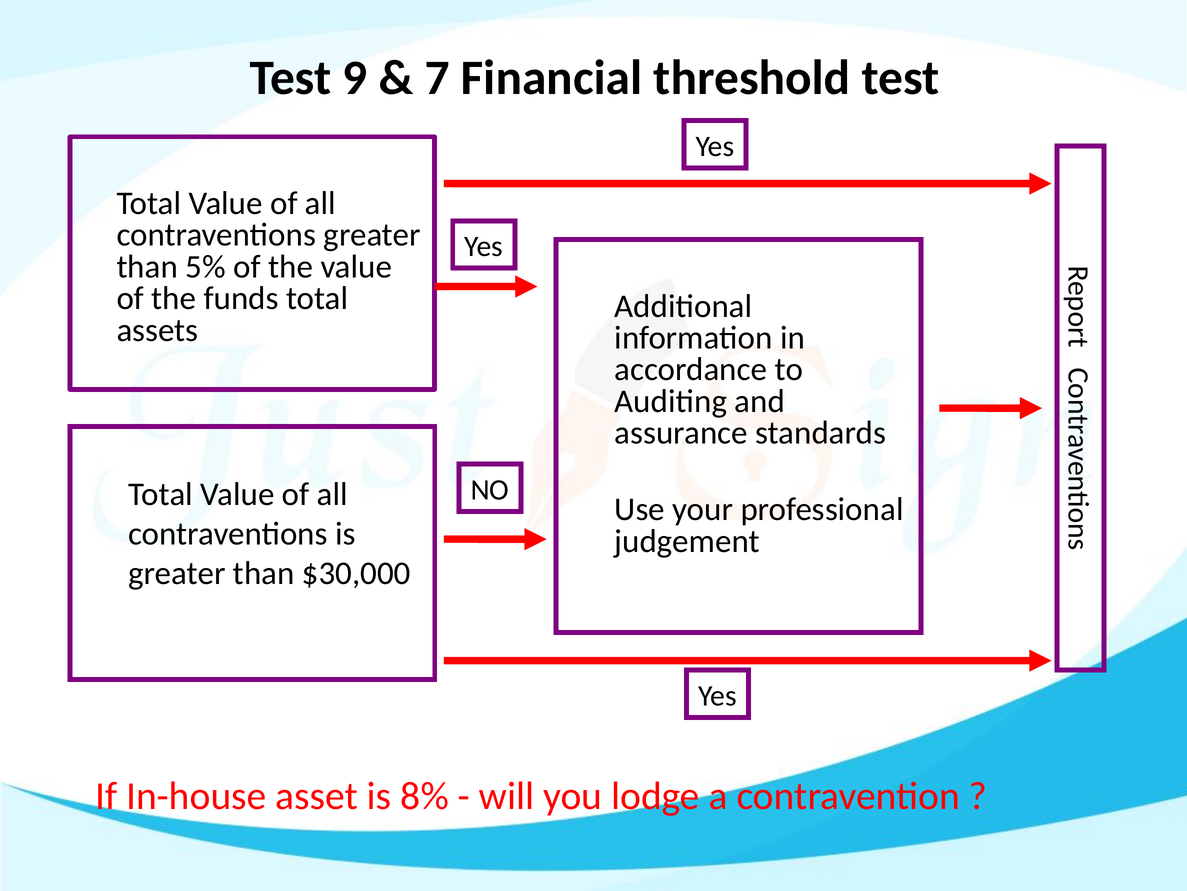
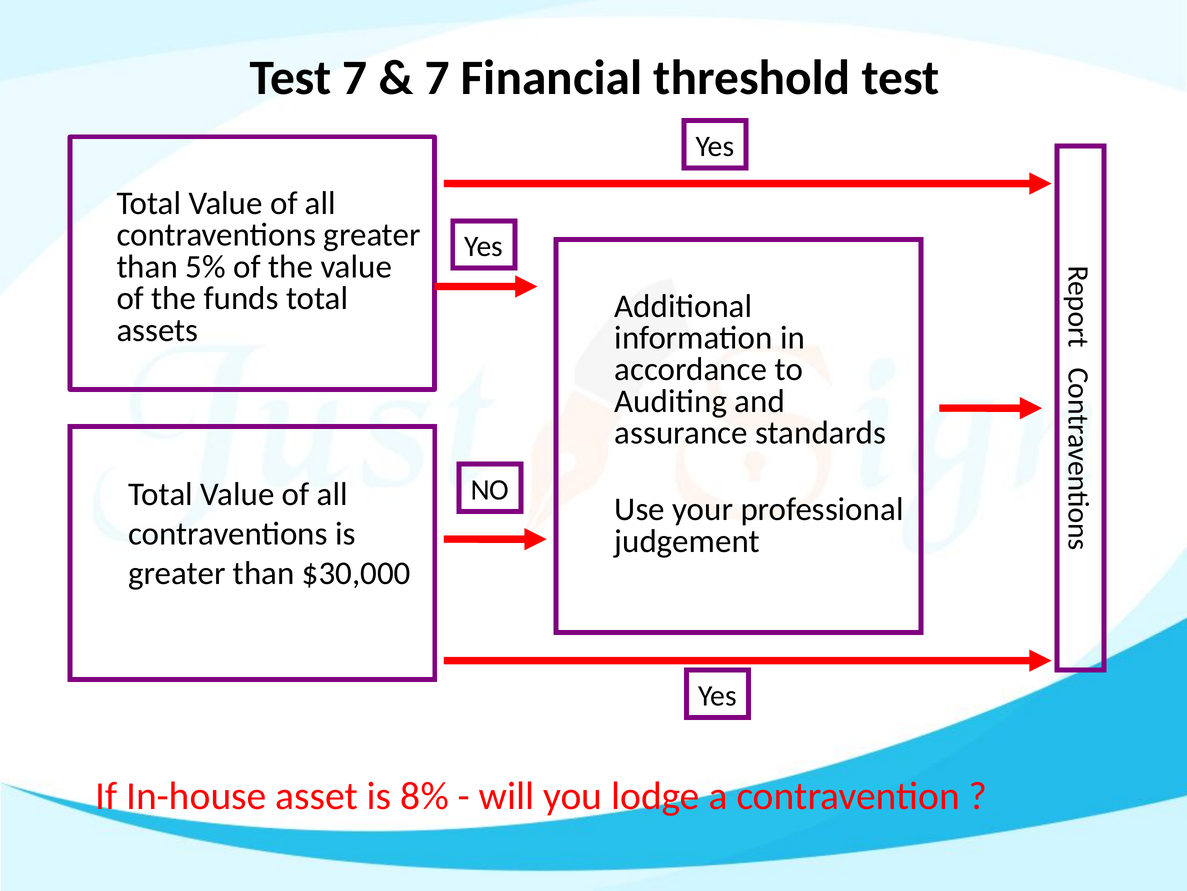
Test 9: 9 -> 7
